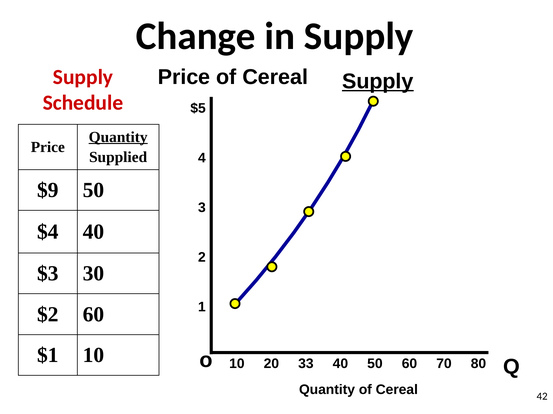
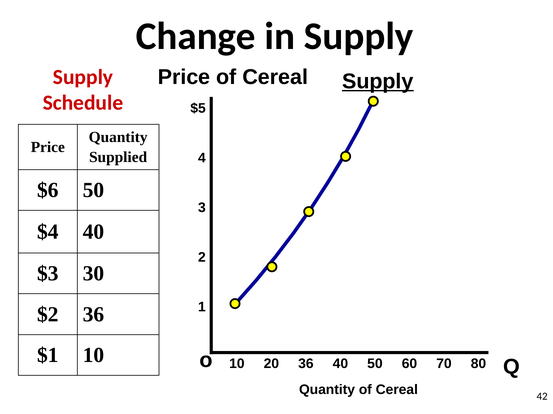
Quantity at (118, 137) underline: present -> none
$9: $9 -> $6
$2 60: 60 -> 36
20 33: 33 -> 36
